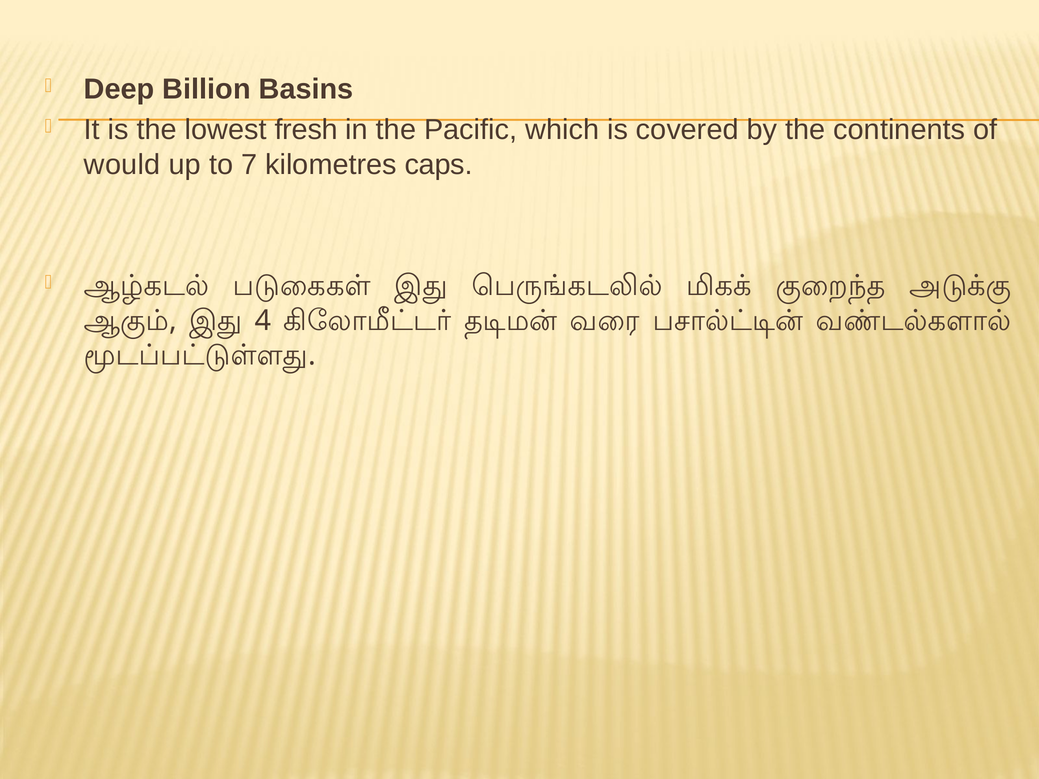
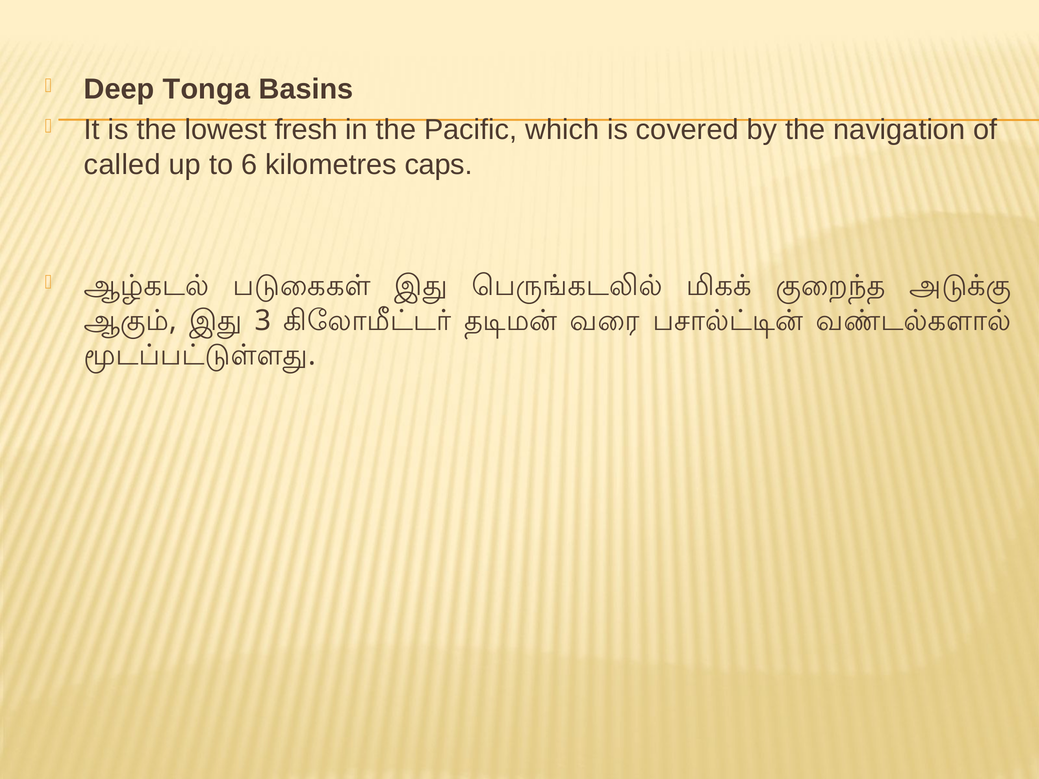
Billion: Billion -> Tonga
continents: continents -> navigation
would: would -> called
7: 7 -> 6
4: 4 -> 3
